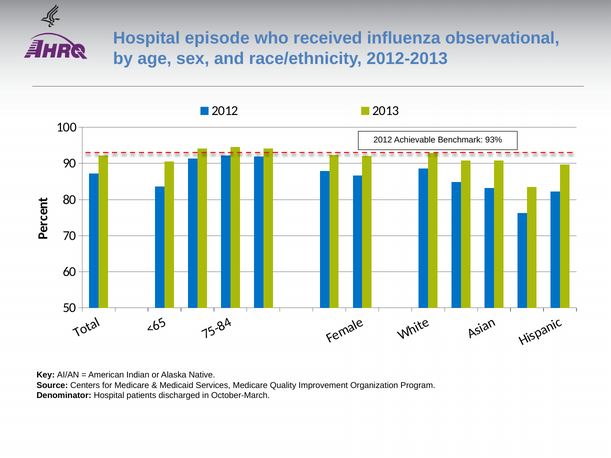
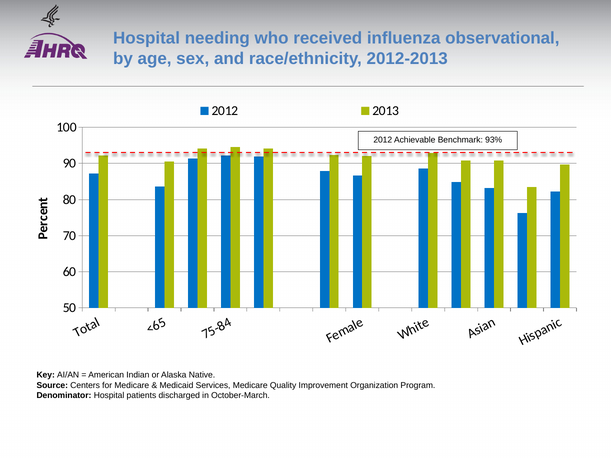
episode: episode -> needing
